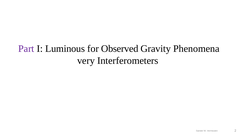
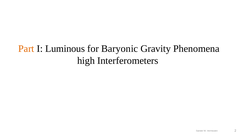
Part colour: purple -> orange
Observed: Observed -> Baryonic
very: very -> high
